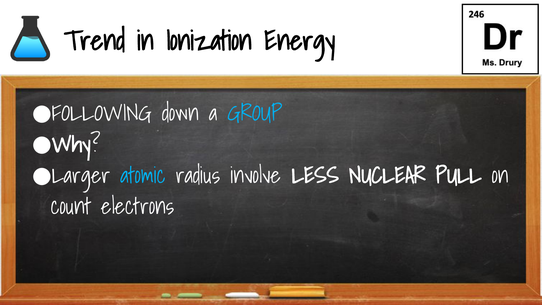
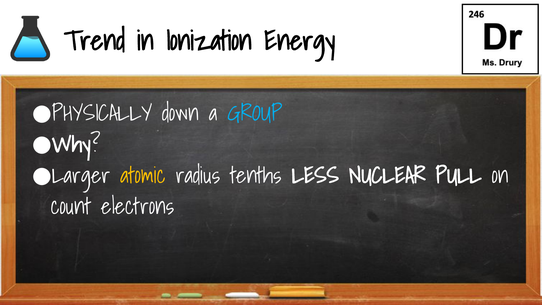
FOLLOWING: FOLLOWING -> PHYSICALLY
atomic colour: light blue -> yellow
involve: involve -> tenths
